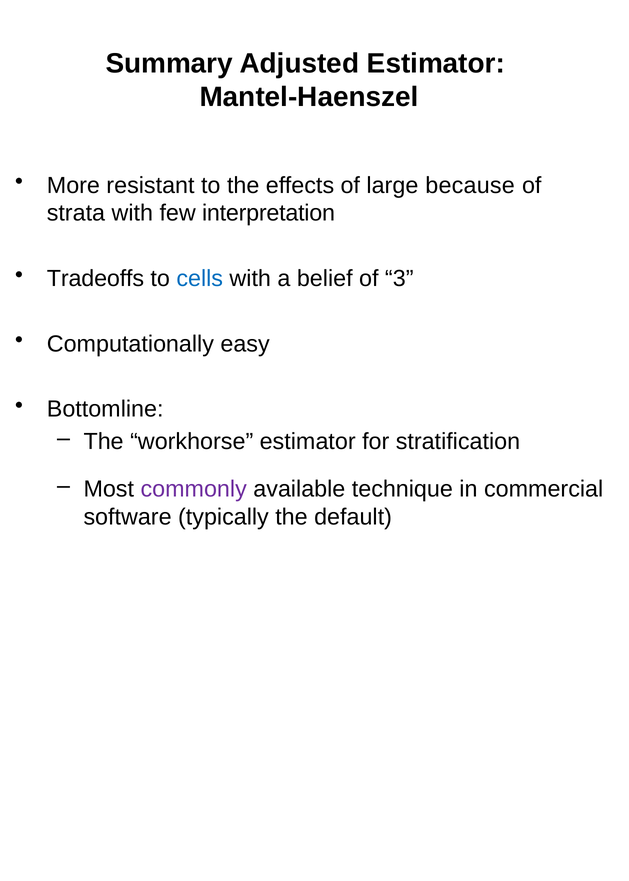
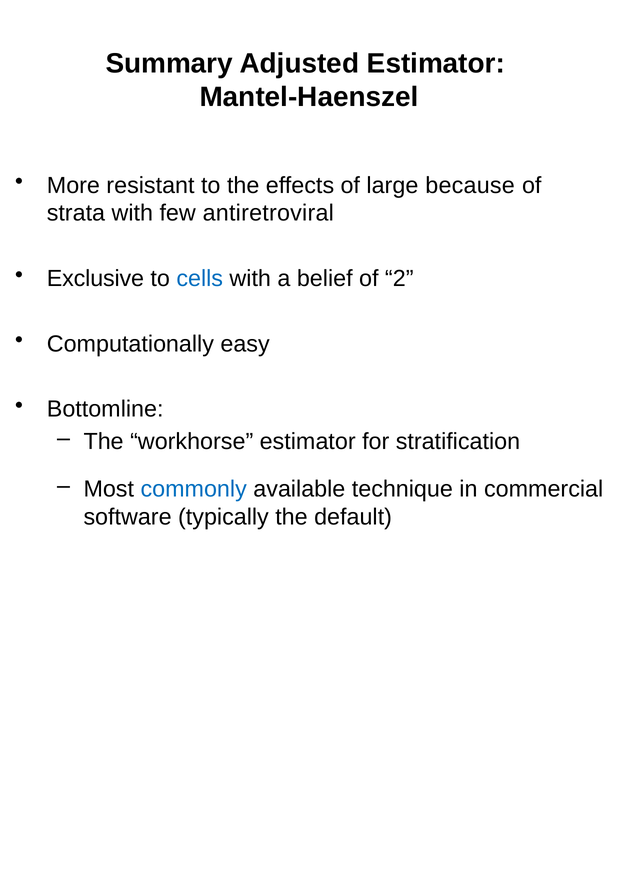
interpretation: interpretation -> antiretroviral
Tradeoffs: Tradeoffs -> Exclusive
3: 3 -> 2
commonly colour: purple -> blue
